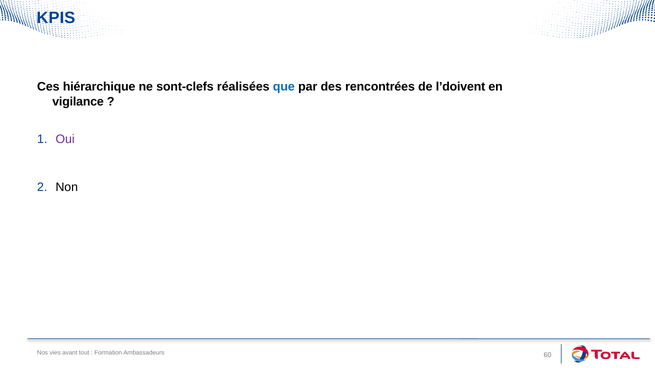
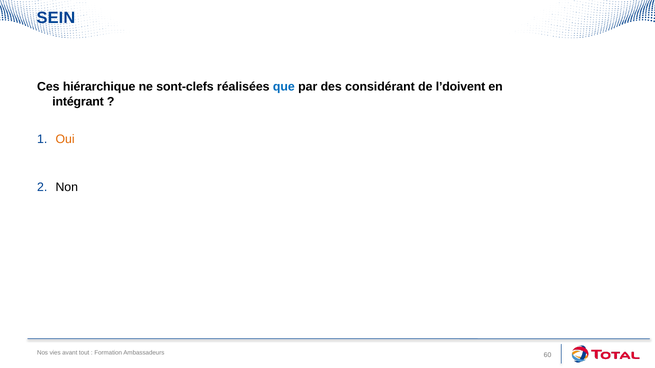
KPIS: KPIS -> SEIN
rencontrées: rencontrées -> considérant
vigilance: vigilance -> intégrant
Oui colour: purple -> orange
